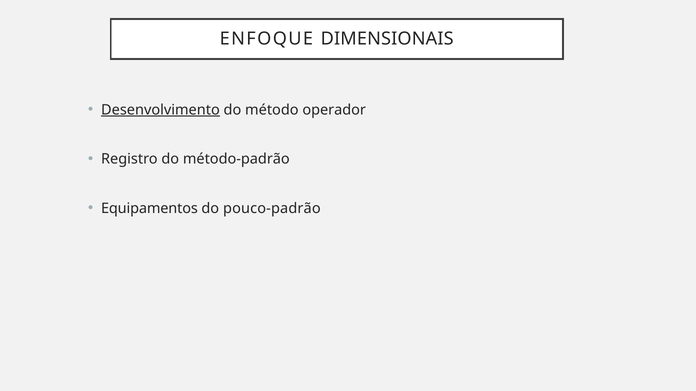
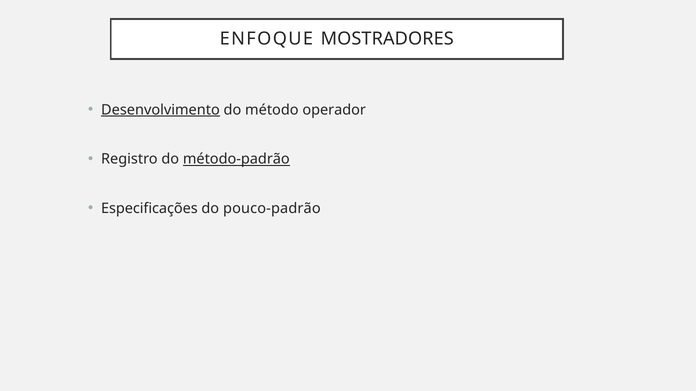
DIMENSIONAIS: DIMENSIONAIS -> MOSTRADORES
método-padrão underline: none -> present
Equipamentos: Equipamentos -> Especificações
